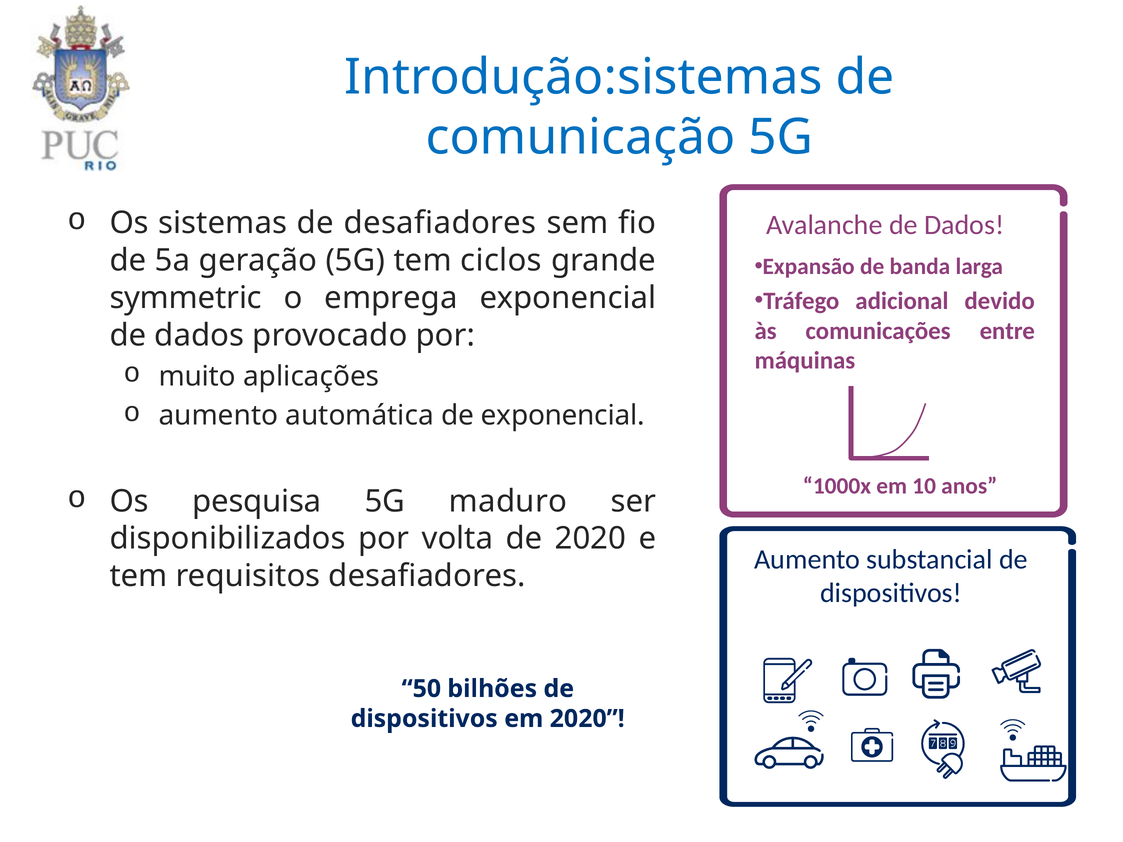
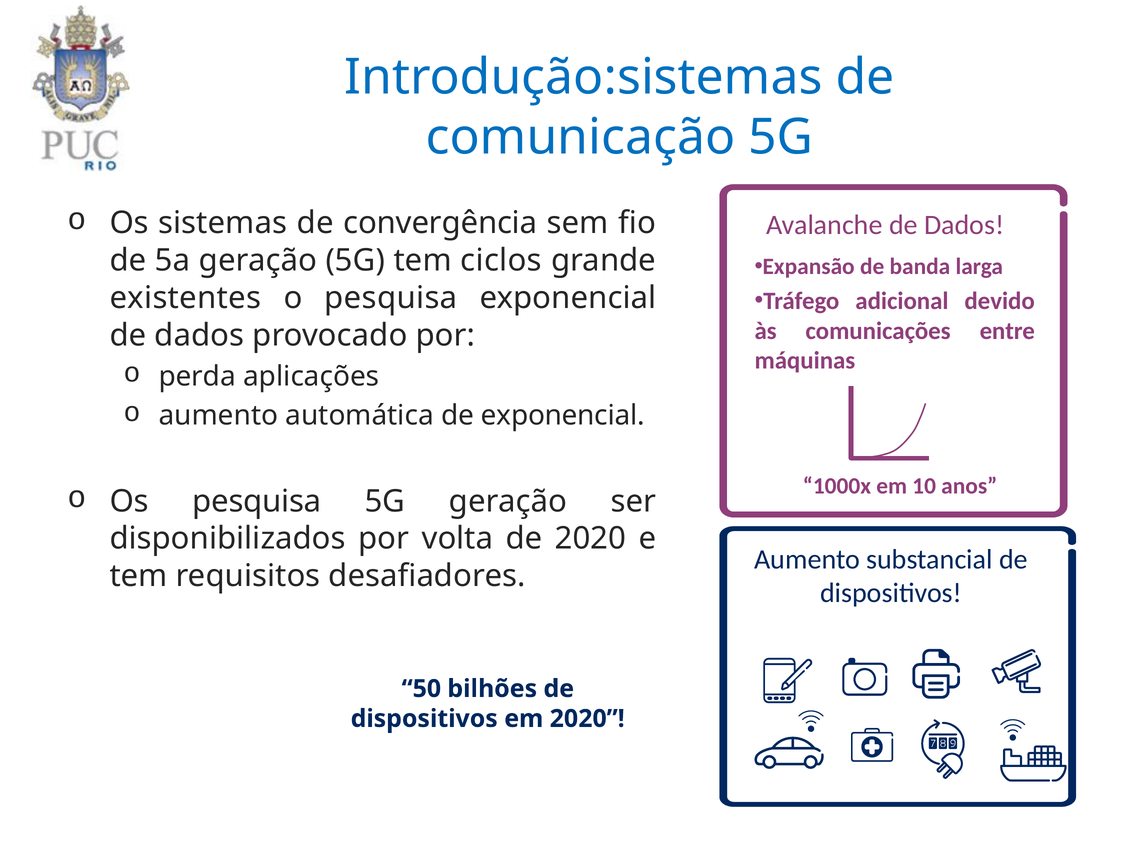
de desafiadores: desafiadores -> convergência
symmetric: symmetric -> existentes
o emprega: emprega -> pesquisa
muito: muito -> perda
5G maduro: maduro -> geração
